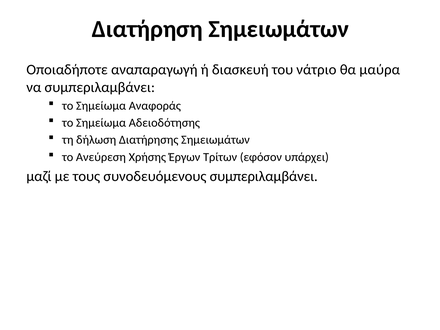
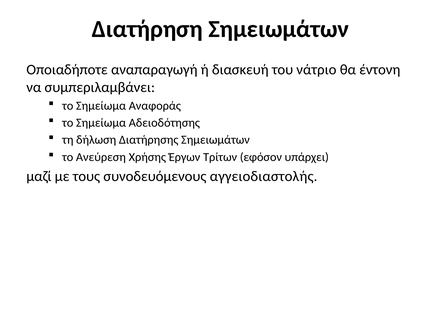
μαύρα: μαύρα -> έντονη
συνοδευόμενους συμπεριλαμβάνει: συμπεριλαμβάνει -> αγγειοδιαστολής
